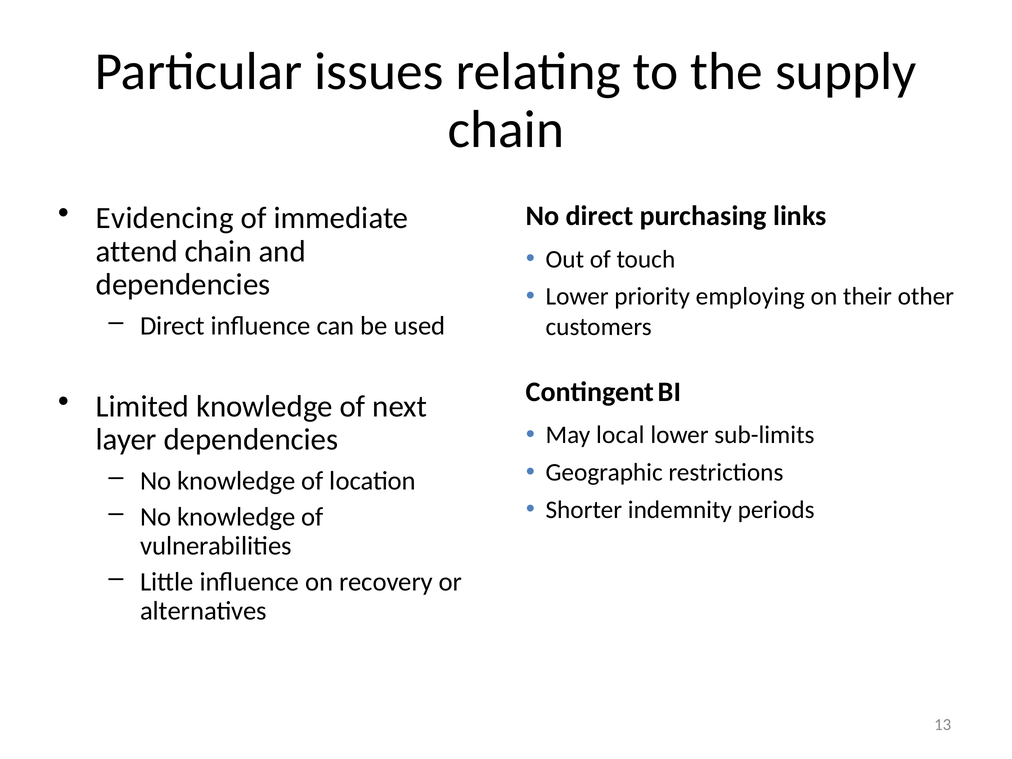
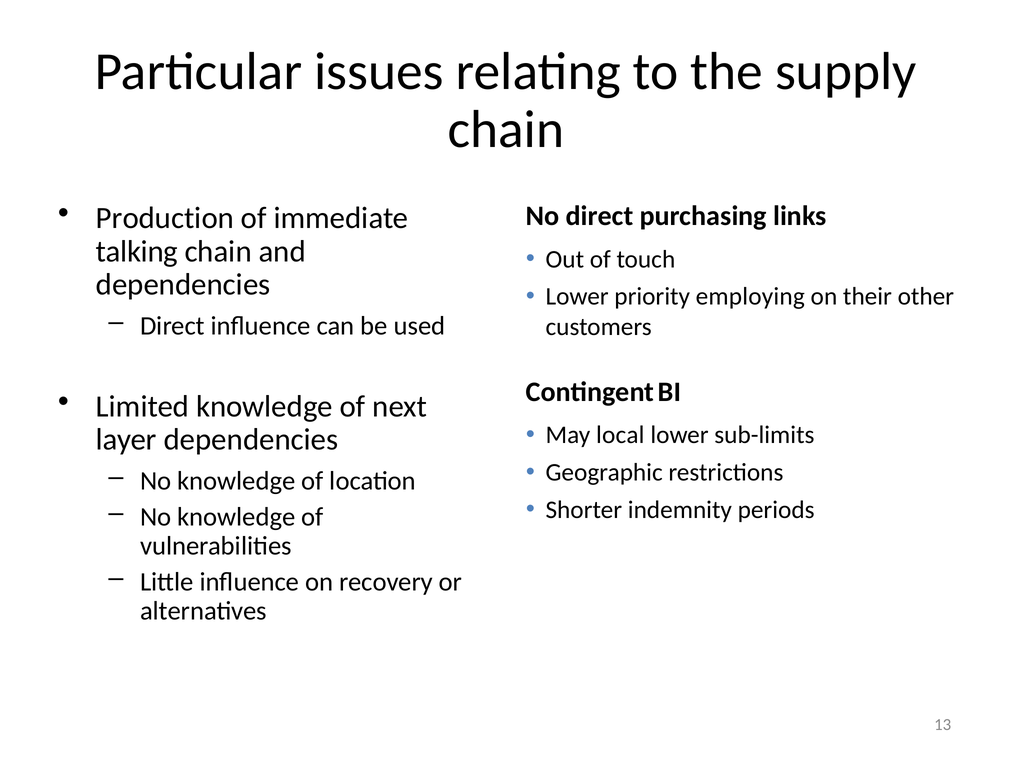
Evidencing: Evidencing -> Production
attend: attend -> talking
